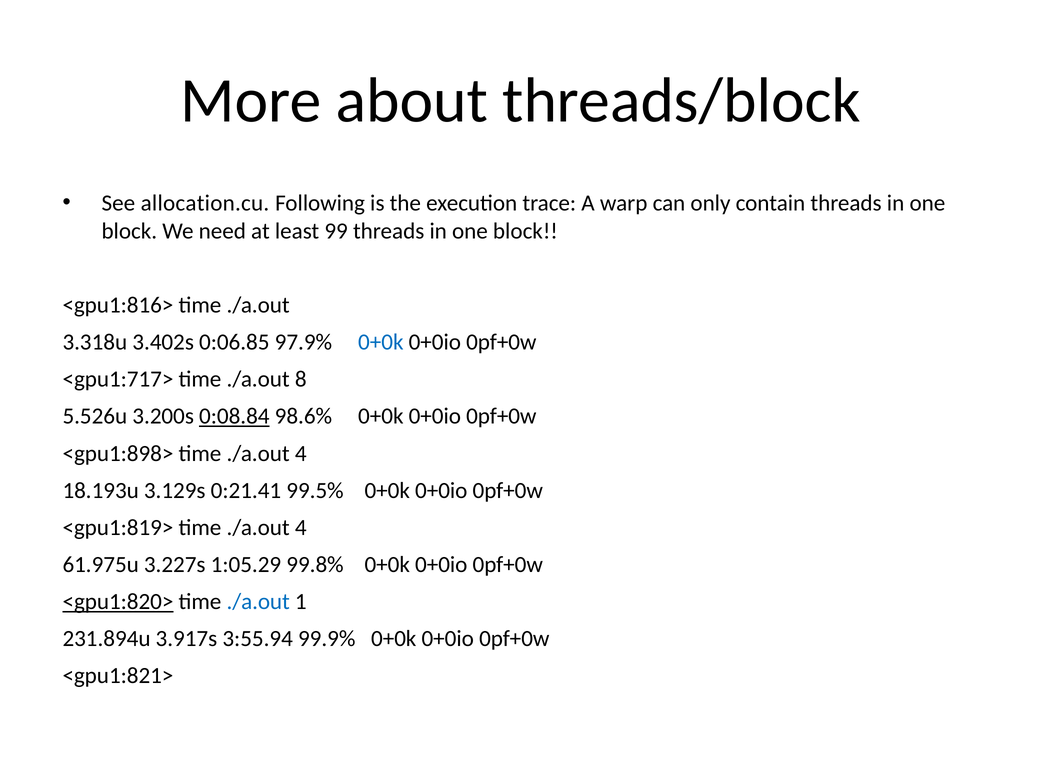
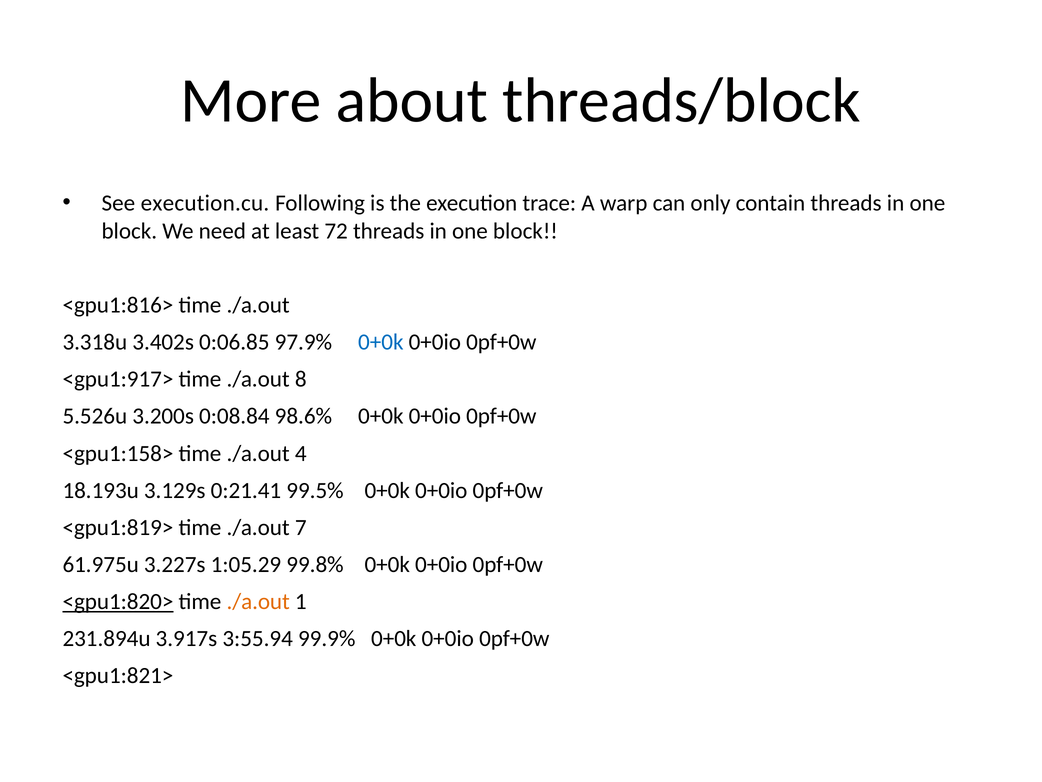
allocation.cu: allocation.cu -> execution.cu
99: 99 -> 72
<gpu1:717>: <gpu1:717> -> <gpu1:917>
0:08.84 underline: present -> none
<gpu1:898>: <gpu1:898> -> <gpu1:158>
<gpu1:819> time ./a.out 4: 4 -> 7
./a.out at (258, 601) colour: blue -> orange
